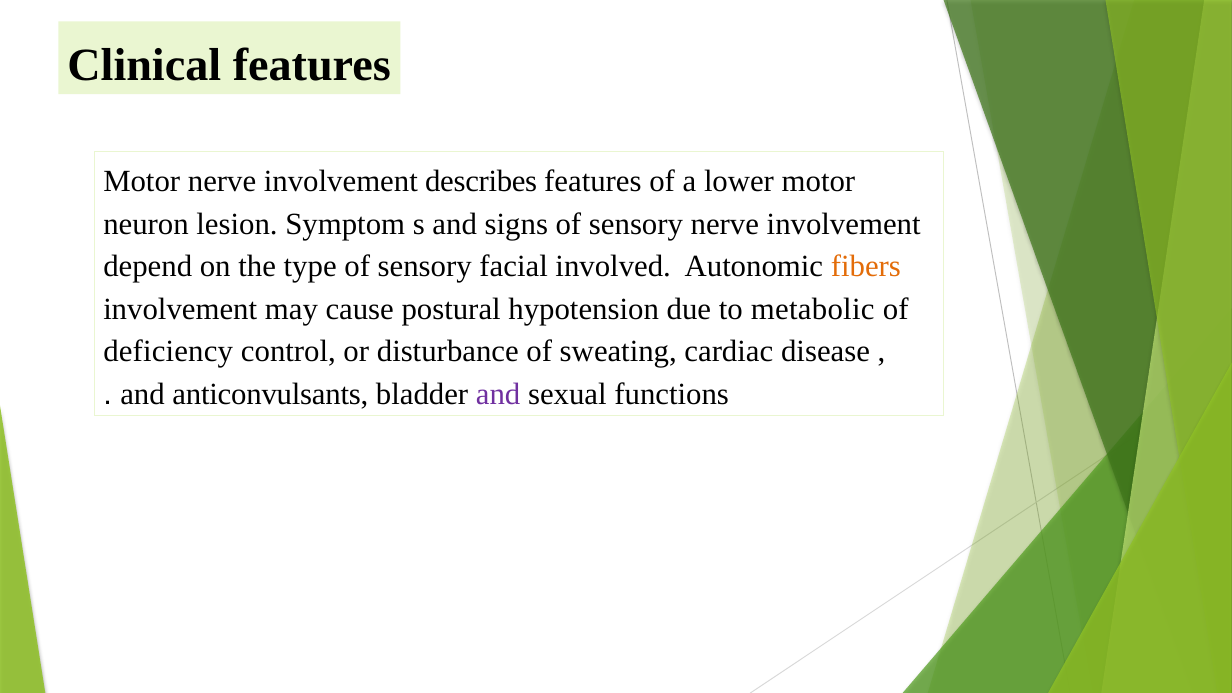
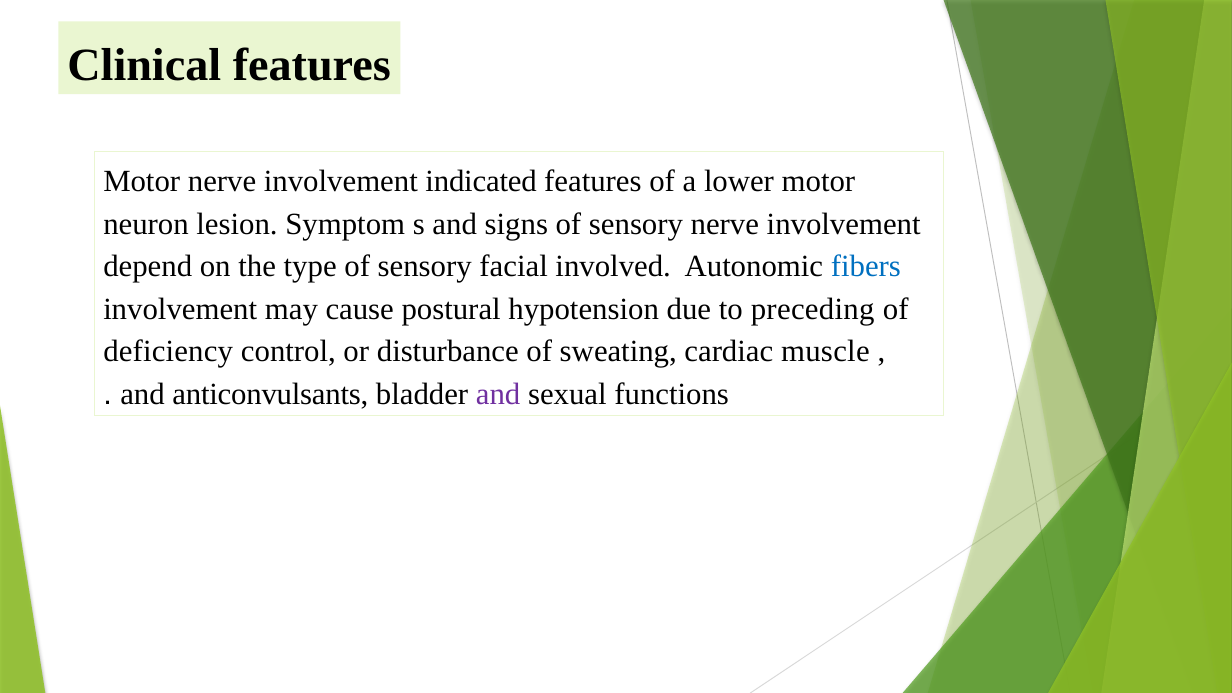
describes: describes -> indicated
fibers colour: orange -> blue
metabolic: metabolic -> preceding
disease: disease -> muscle
